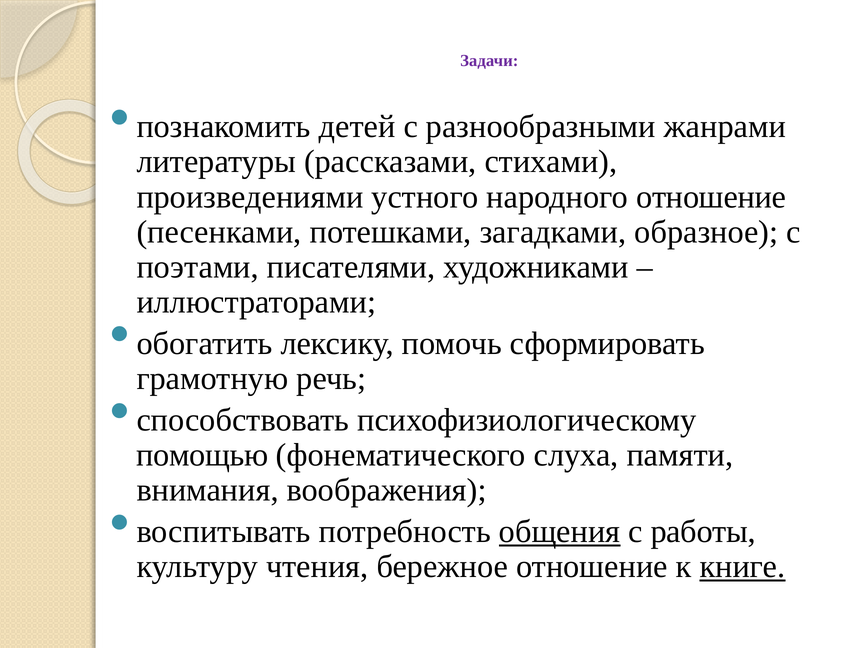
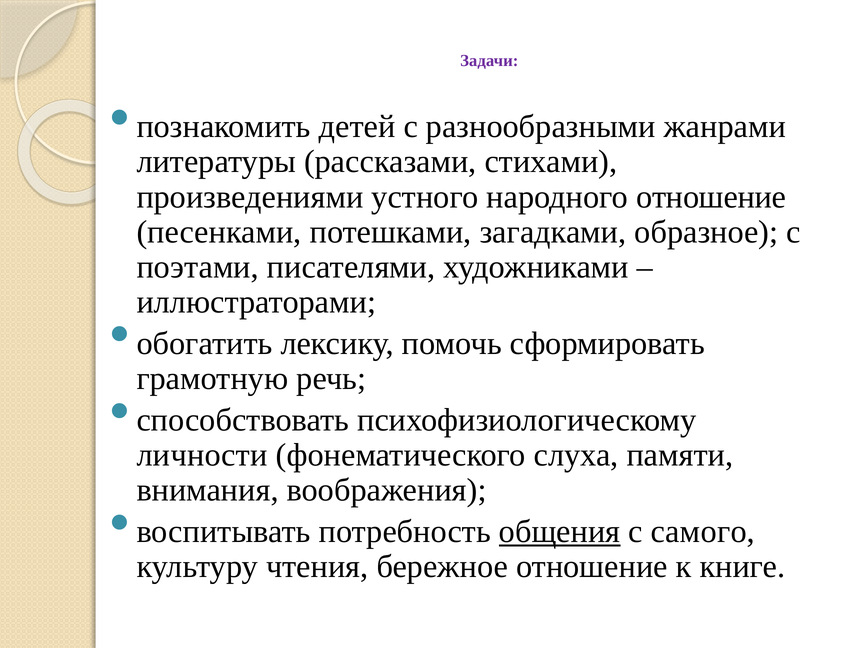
помощью: помощью -> личности
работы: работы -> самого
книге underline: present -> none
